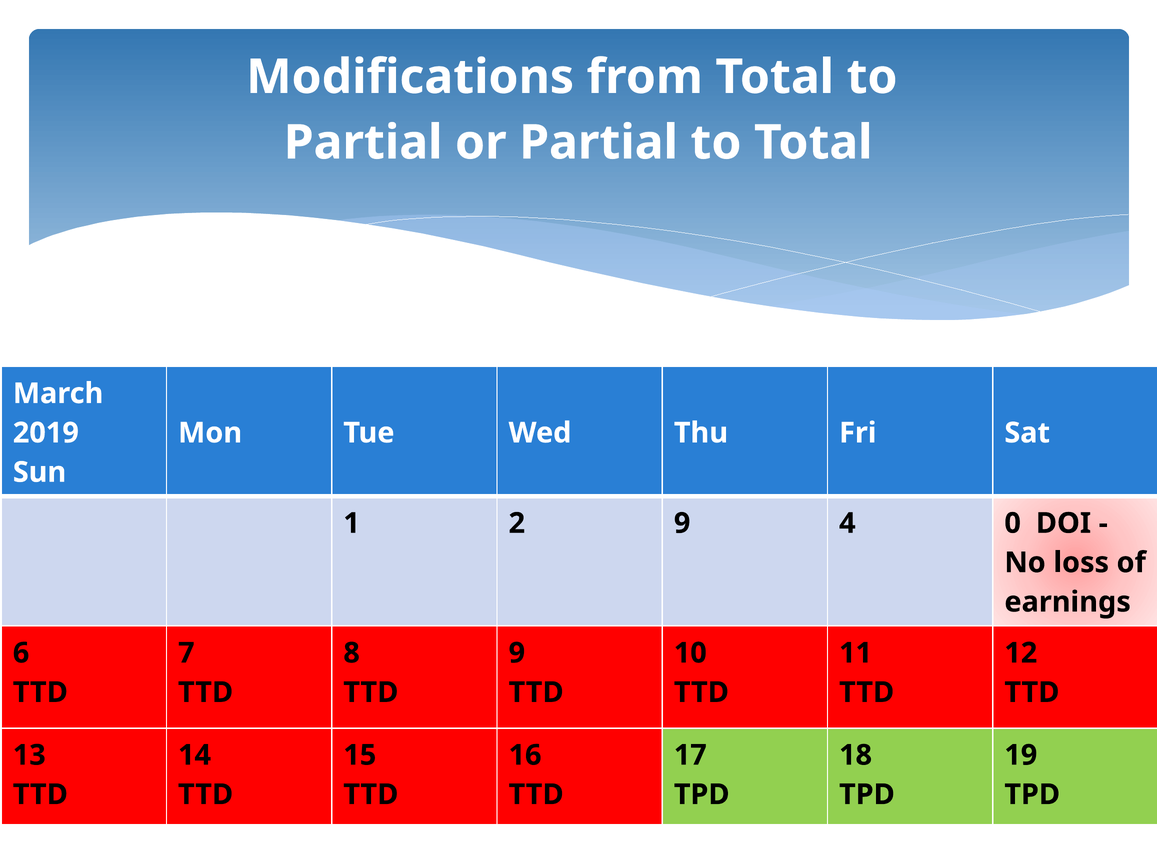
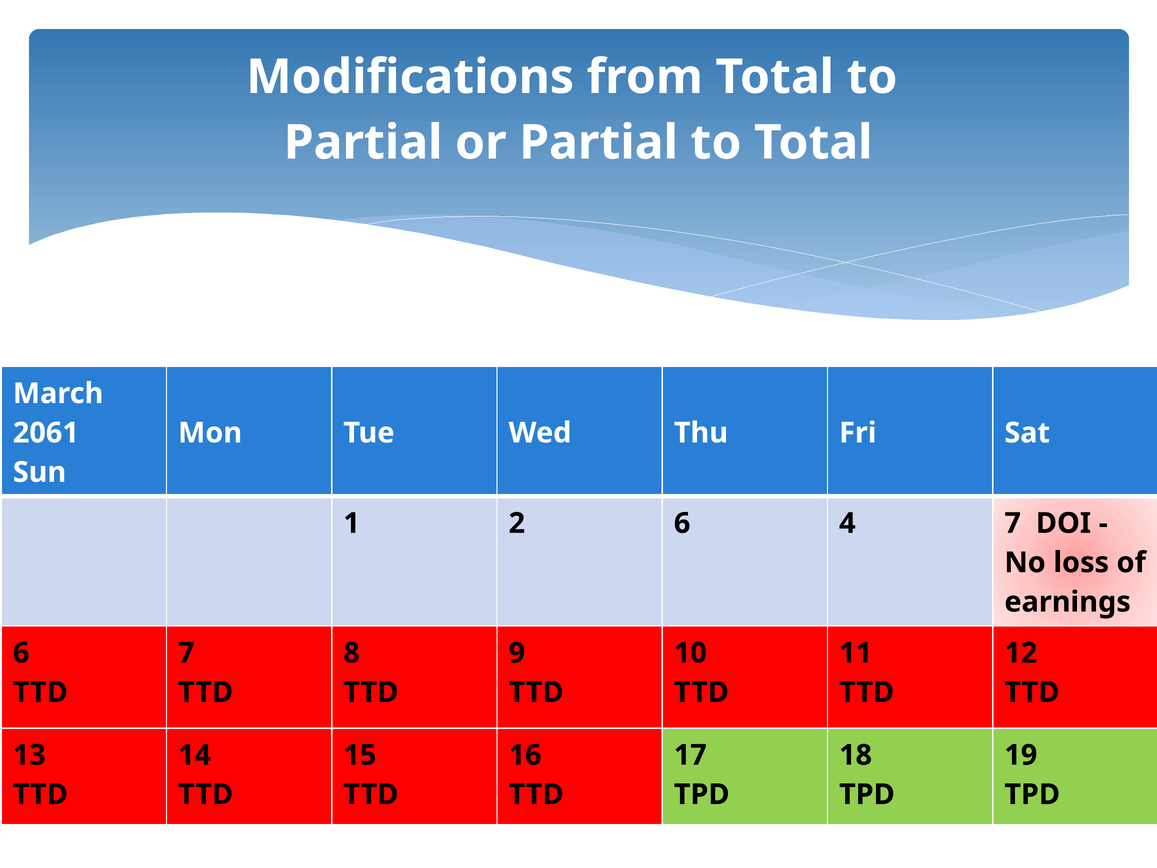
2019: 2019 -> 2061
2 9: 9 -> 6
4 0: 0 -> 7
